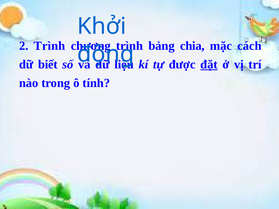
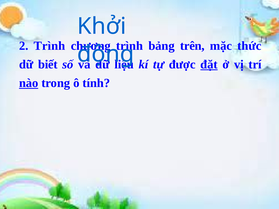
chia: chia -> trên
cách: cách -> thức
nào underline: none -> present
